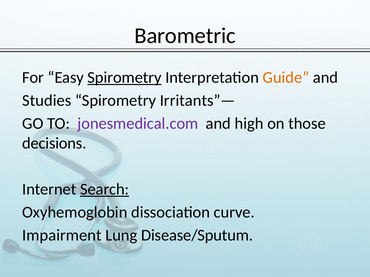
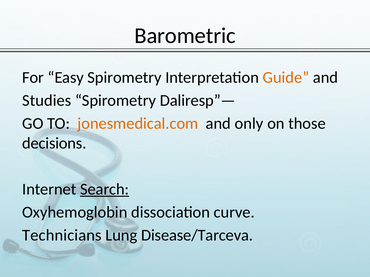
Spirometry at (125, 78) underline: present -> none
Irritants”—: Irritants”— -> Daliresp”—
jonesmedical.com colour: purple -> orange
high: high -> only
Impairment: Impairment -> Technicians
Disease/Sputum: Disease/Sputum -> Disease/Tarceva
